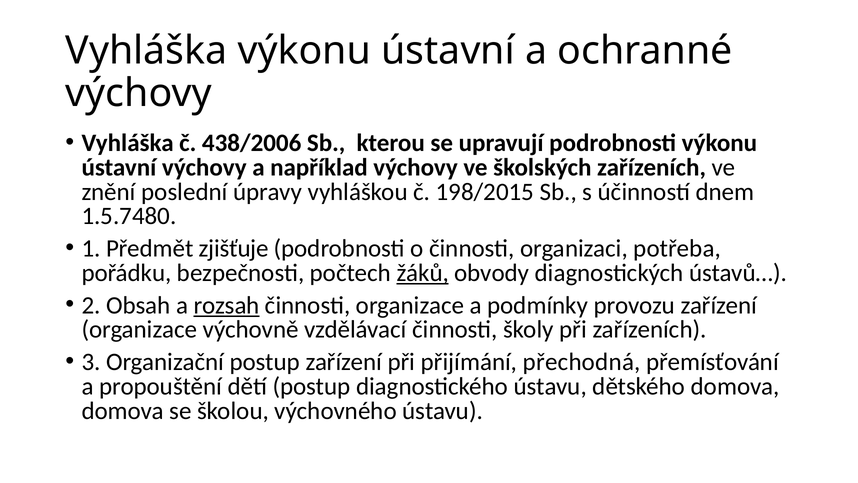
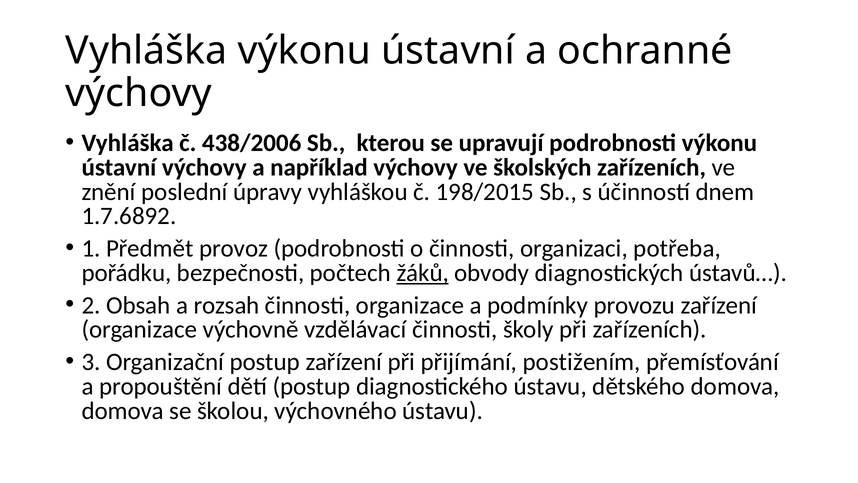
1.5.7480: 1.5.7480 -> 1.7.6892
zjišťuje: zjišťuje -> provoz
rozsah underline: present -> none
přechodná: přechodná -> postižením
